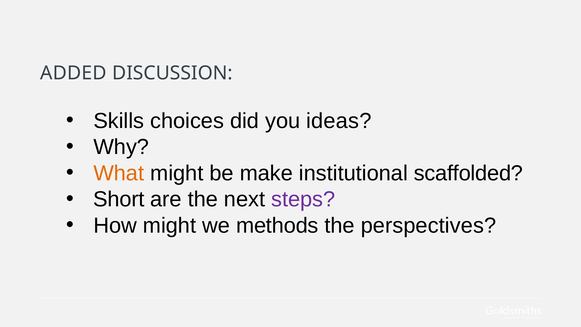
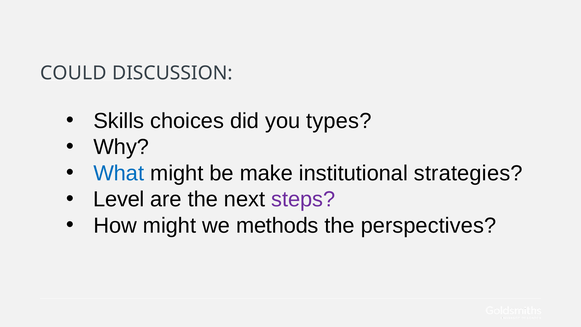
ADDED: ADDED -> COULD
ideas: ideas -> types
What colour: orange -> blue
scaffolded: scaffolded -> strategies
Short: Short -> Level
